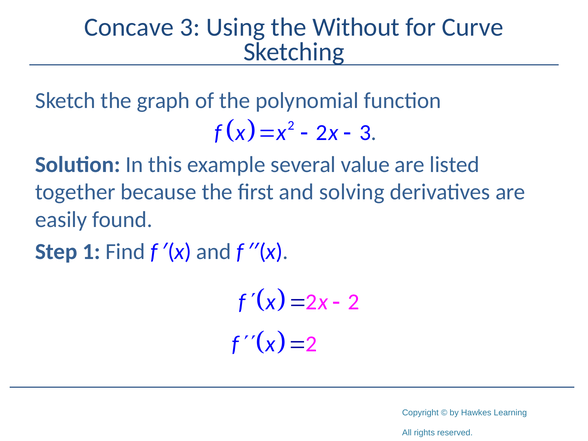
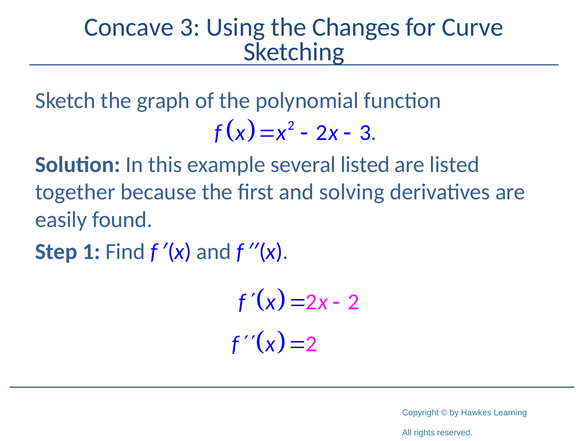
Without: Without -> Changes
several value: value -> listed
